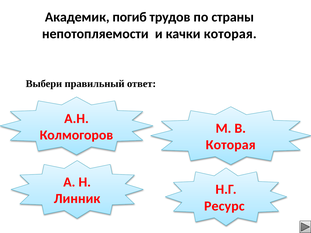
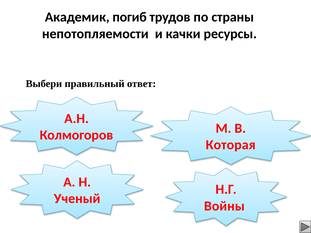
качки которая: которая -> ресурсы
Линник: Линник -> Ученый
Ресурс: Ресурс -> Войны
